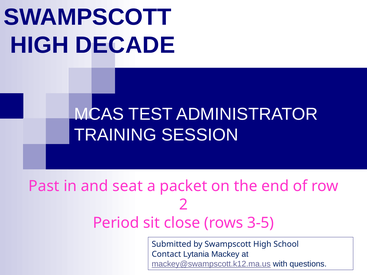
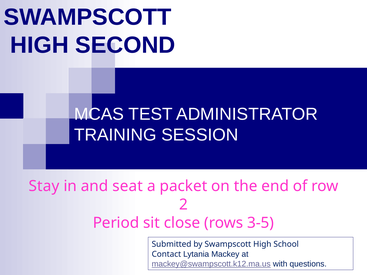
DECADE: DECADE -> SECOND
Past: Past -> Stay
